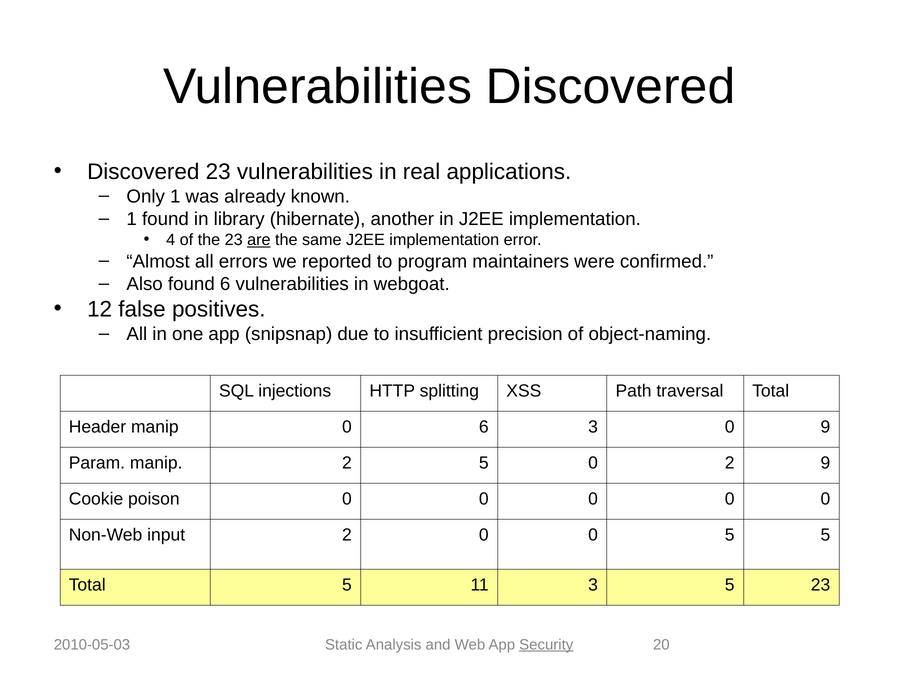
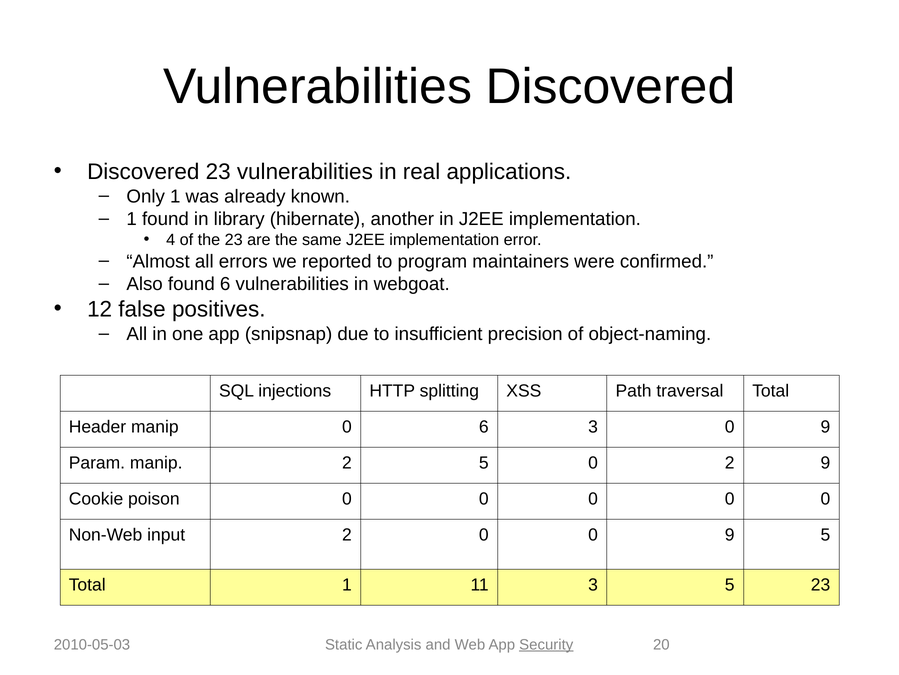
are underline: present -> none
0 0 5: 5 -> 9
Total 5: 5 -> 1
